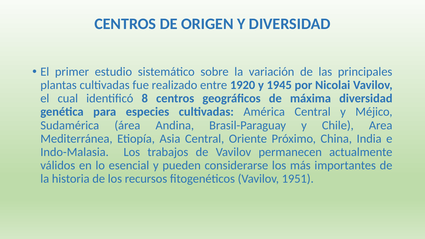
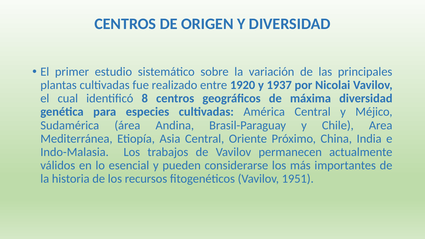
1945: 1945 -> 1937
